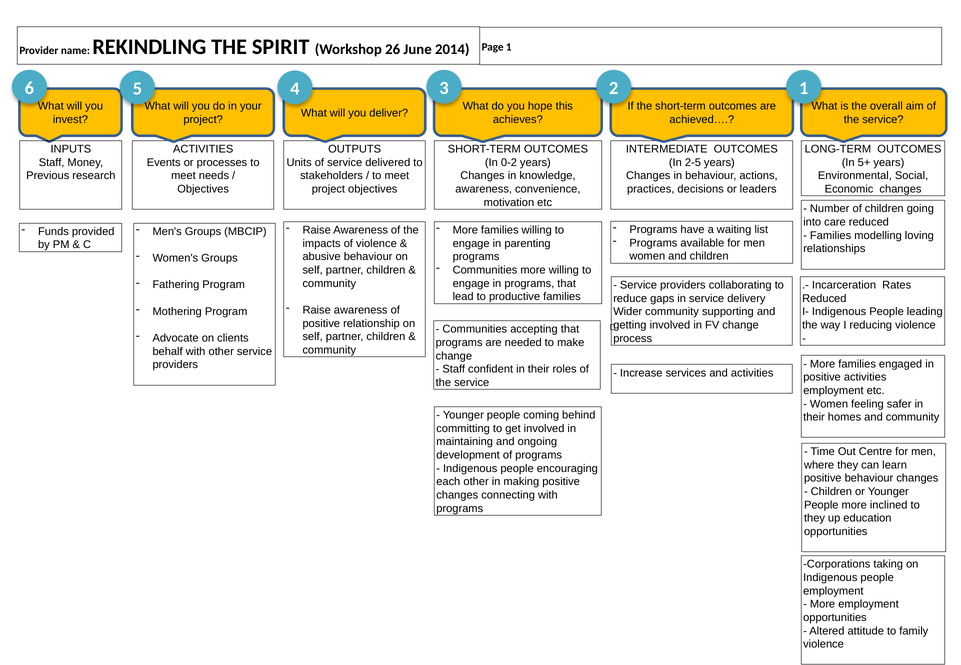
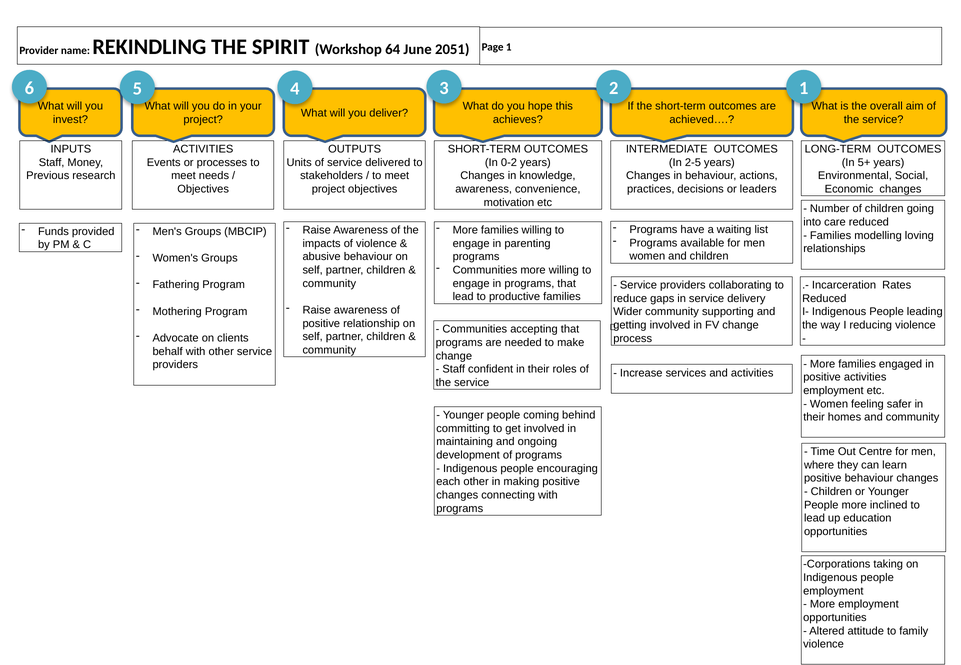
26: 26 -> 64
2014: 2014 -> 2051
they at (814, 519): they -> lead
